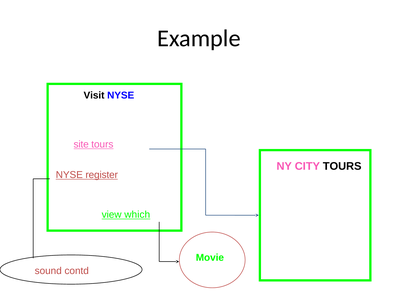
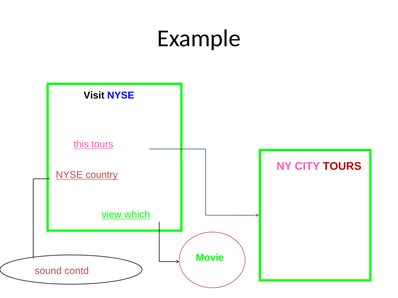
site: site -> this
TOURS at (342, 167) colour: black -> red
register: register -> country
